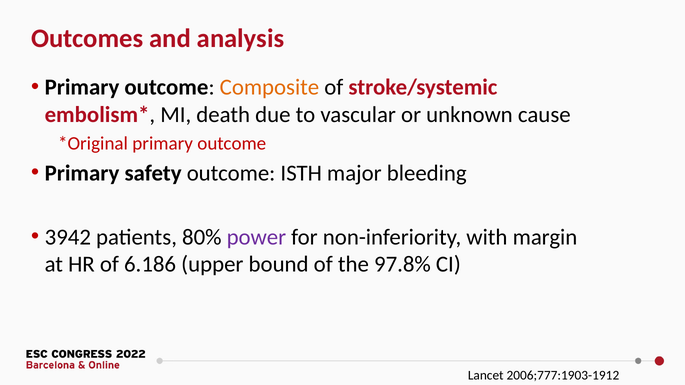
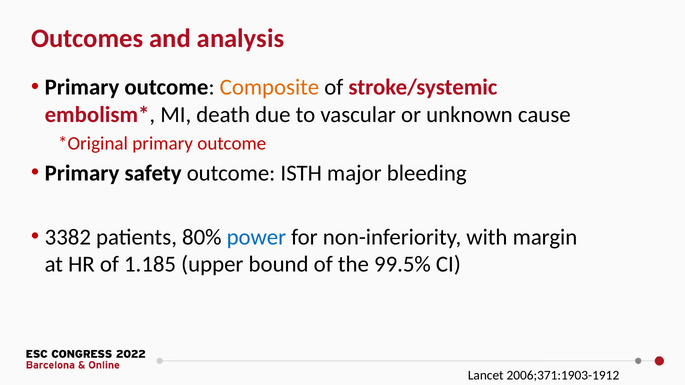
3942: 3942 -> 3382
power colour: purple -> blue
6.186: 6.186 -> 1.185
97.8%: 97.8% -> 99.5%
2006;777:1903-1912: 2006;777:1903-1912 -> 2006;371:1903-1912
